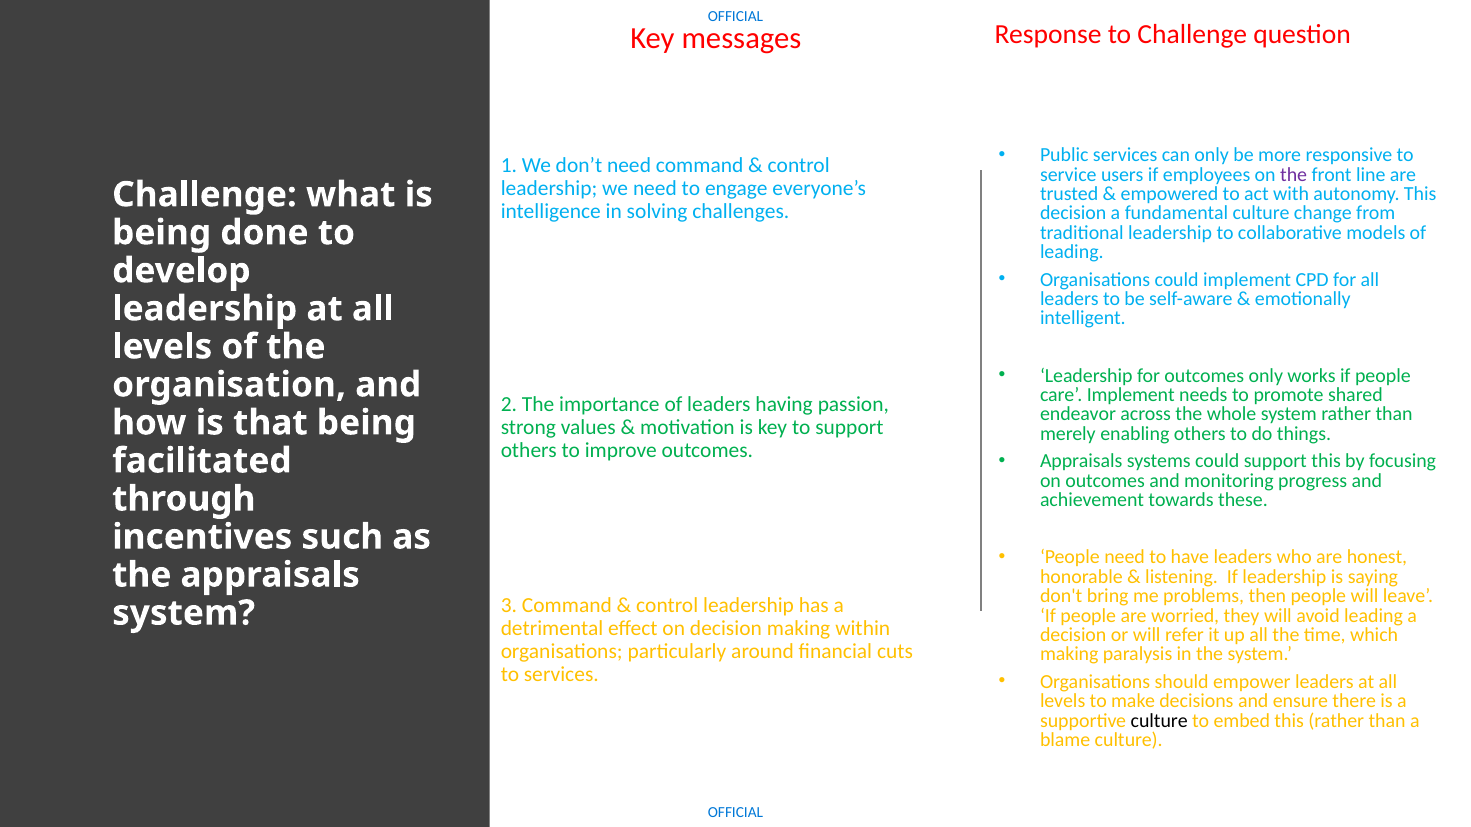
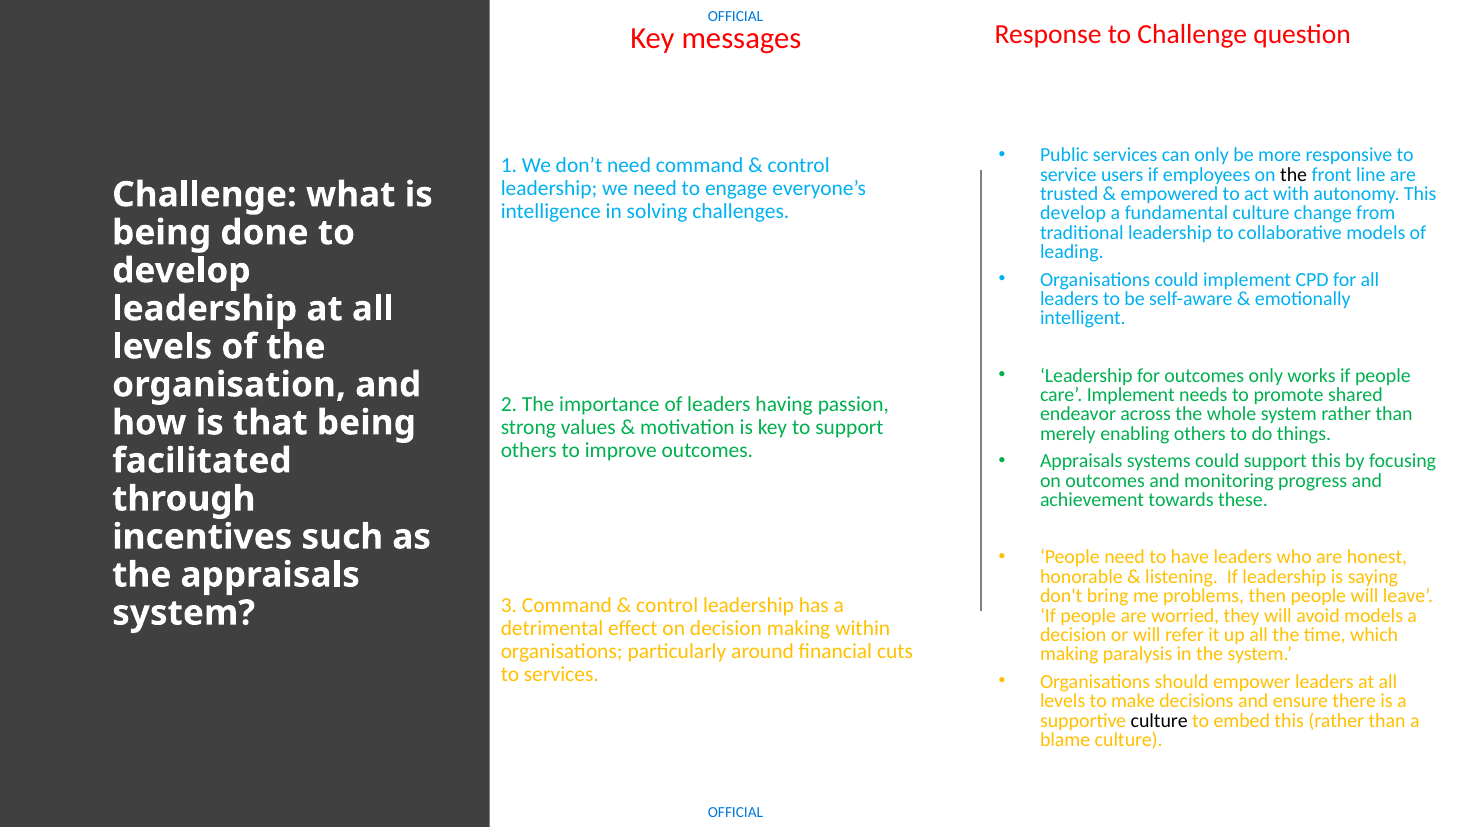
the at (1294, 175) colour: purple -> black
decision at (1073, 213): decision -> develop
avoid leading: leading -> models
